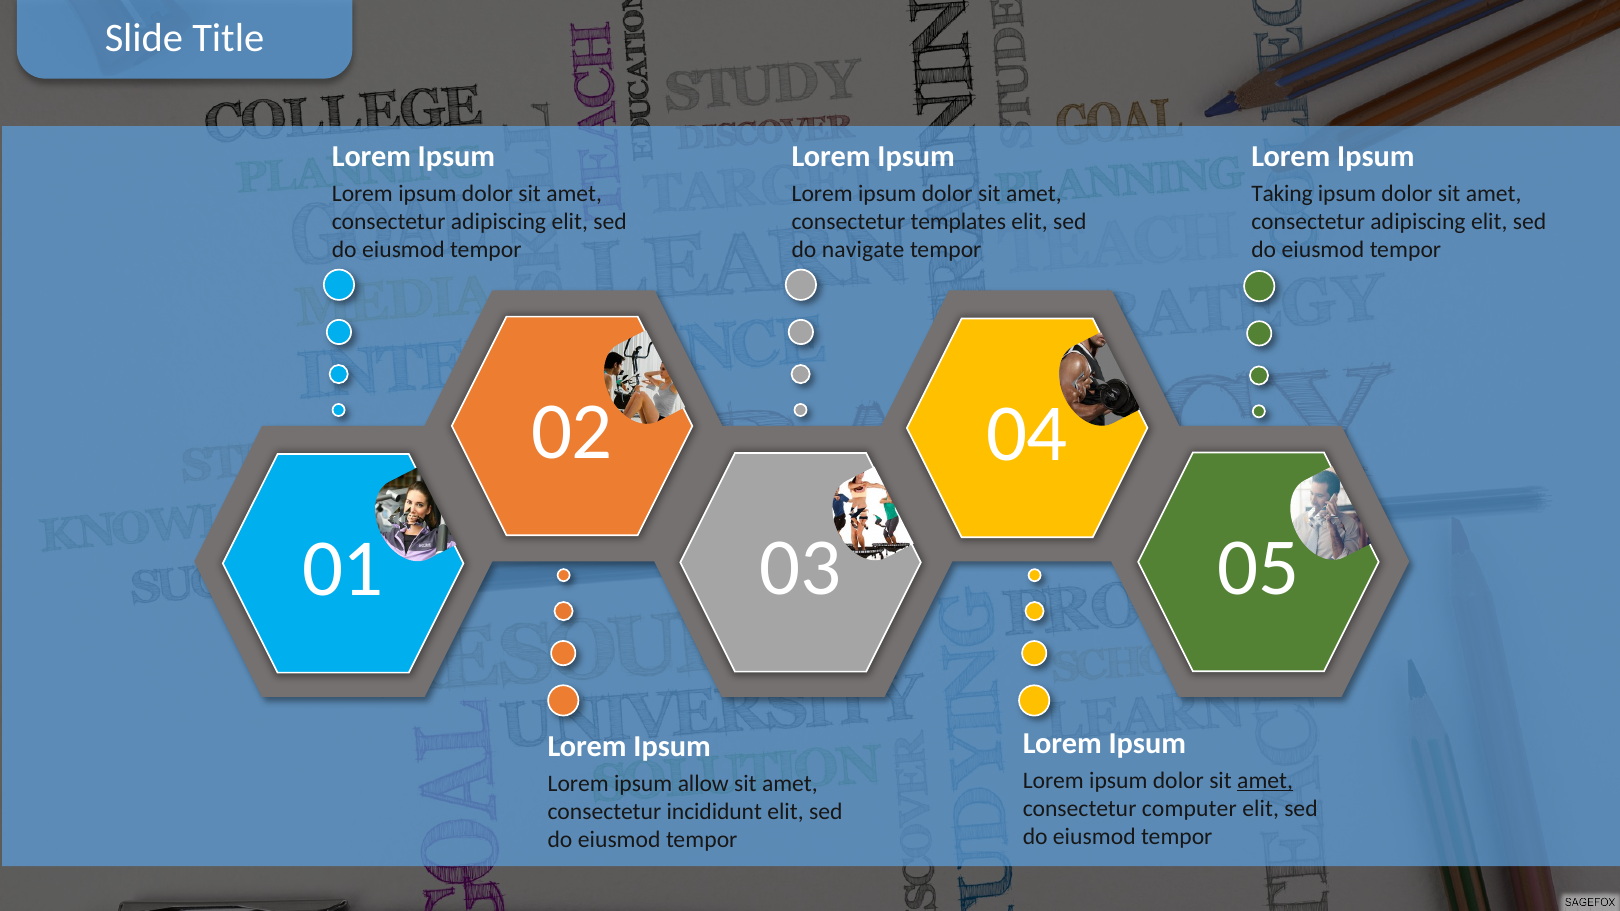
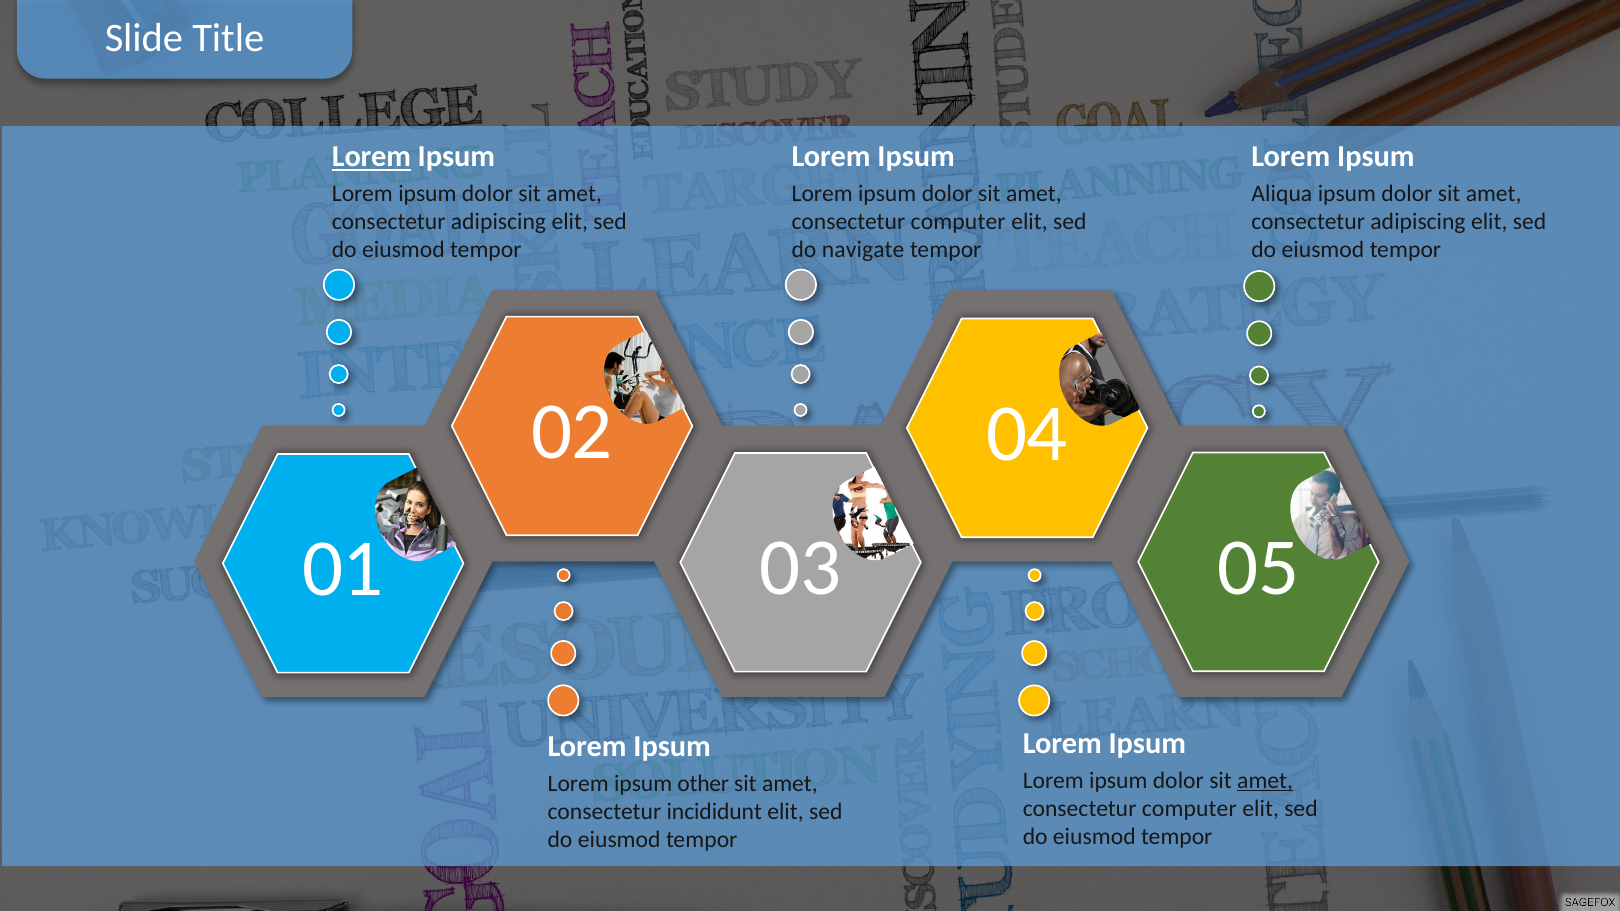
Lorem at (371, 157) underline: none -> present
Taking: Taking -> Aliqua
templates at (958, 222): templates -> computer
allow: allow -> other
